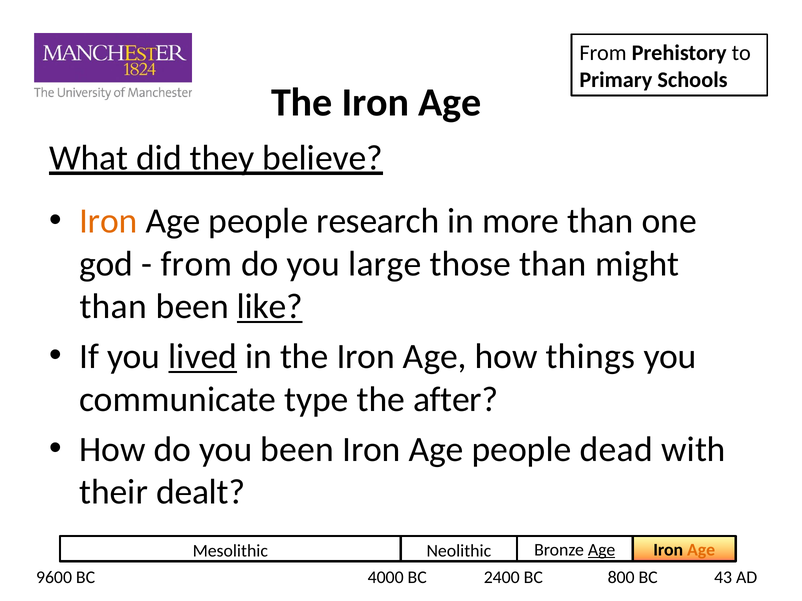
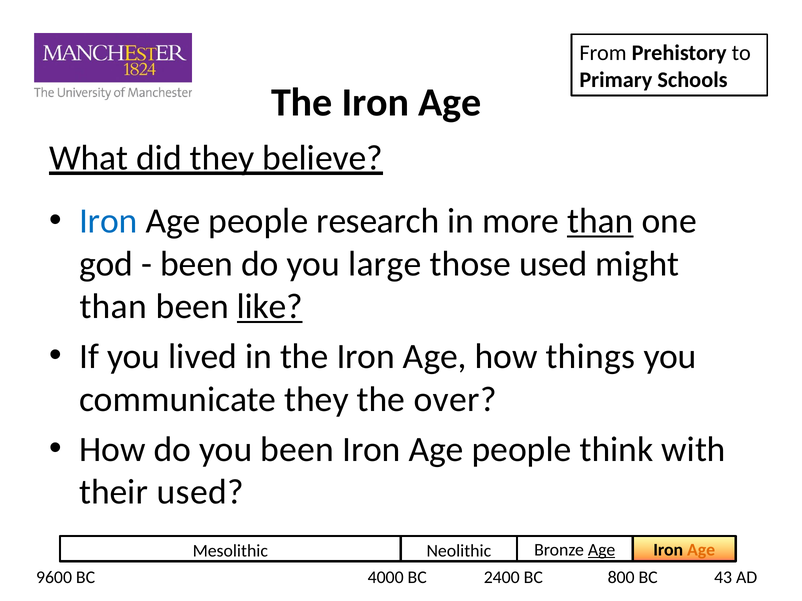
Iron at (108, 221) colour: orange -> blue
than at (600, 221) underline: none -> present
from at (196, 264): from -> been
those than: than -> used
lived underline: present -> none
communicate type: type -> they
after: after -> over
dead: dead -> think
their dealt: dealt -> used
